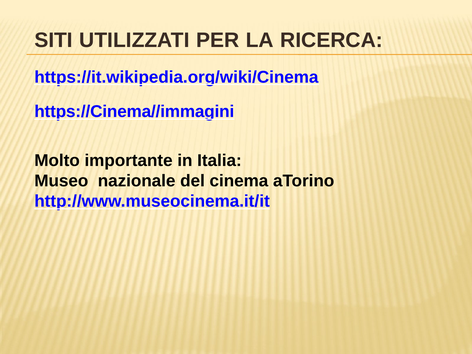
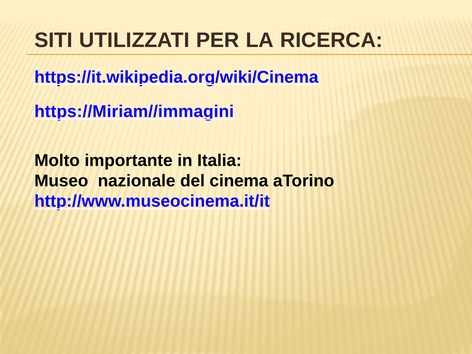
https://Cinema//immagini: https://Cinema//immagini -> https://Miriam//immagini
